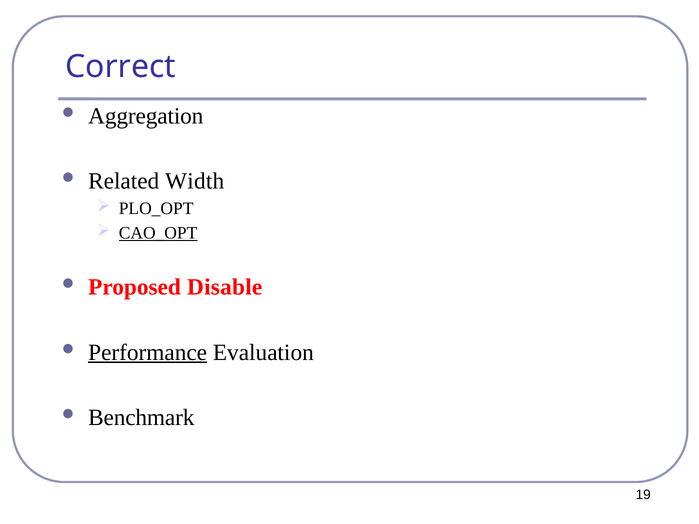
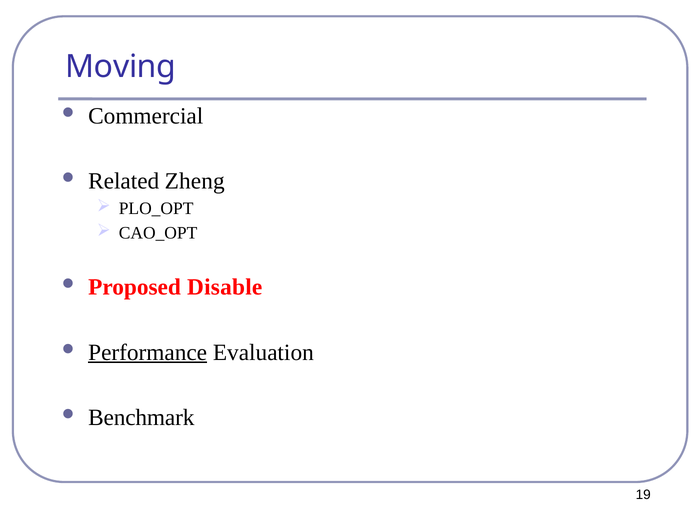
Correct: Correct -> Moving
Aggregation: Aggregation -> Commercial
Width: Width -> Zheng
CAO_OPT underline: present -> none
